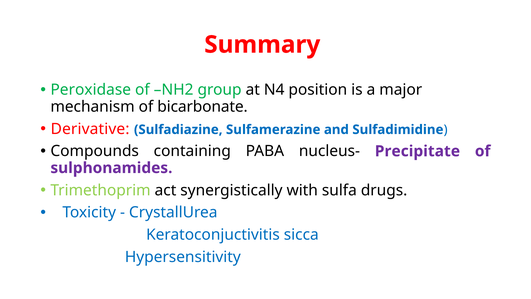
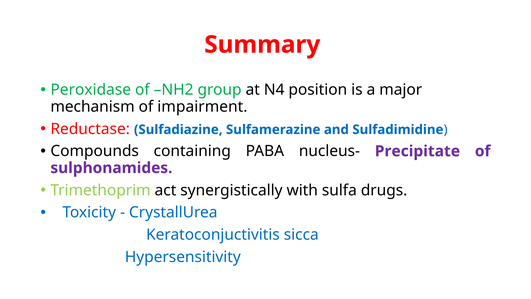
bicarbonate: bicarbonate -> impairment
Derivative: Derivative -> Reductase
